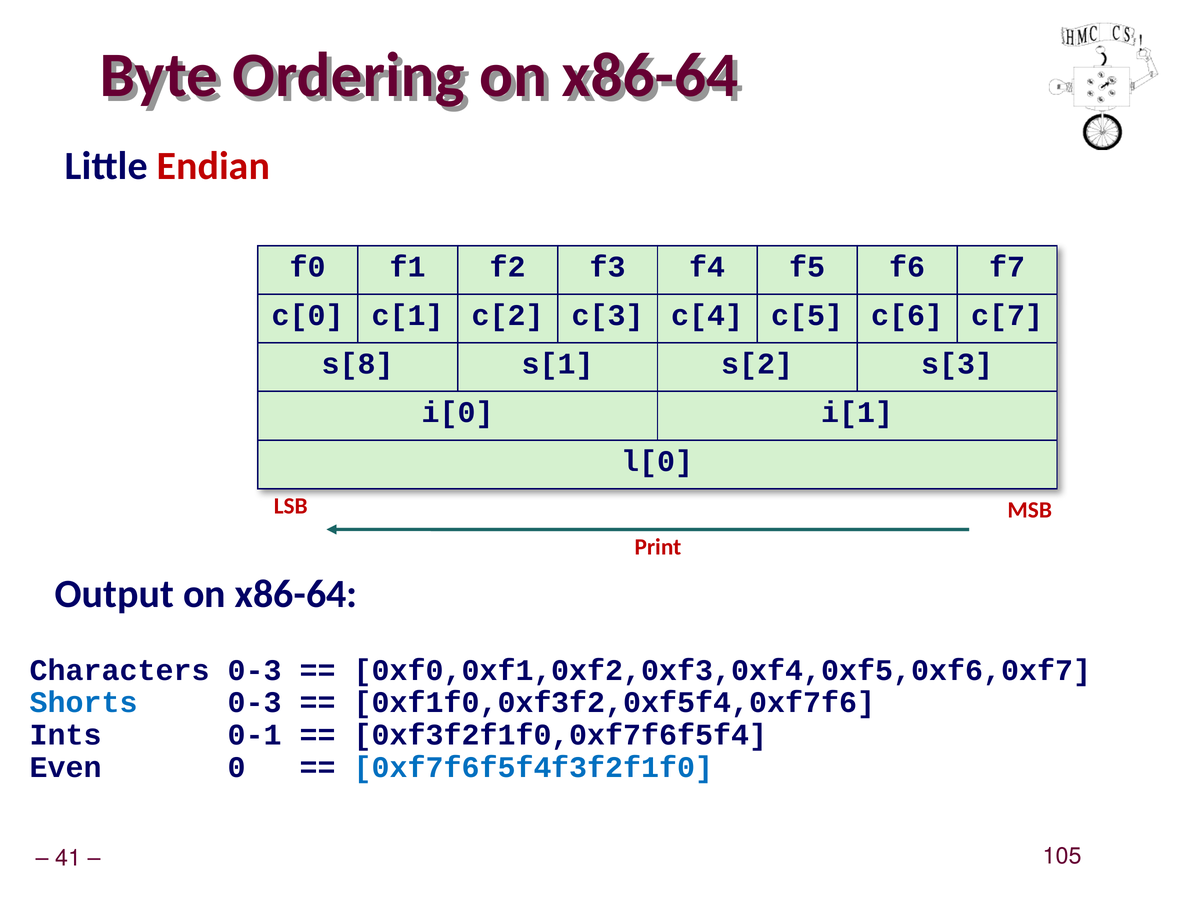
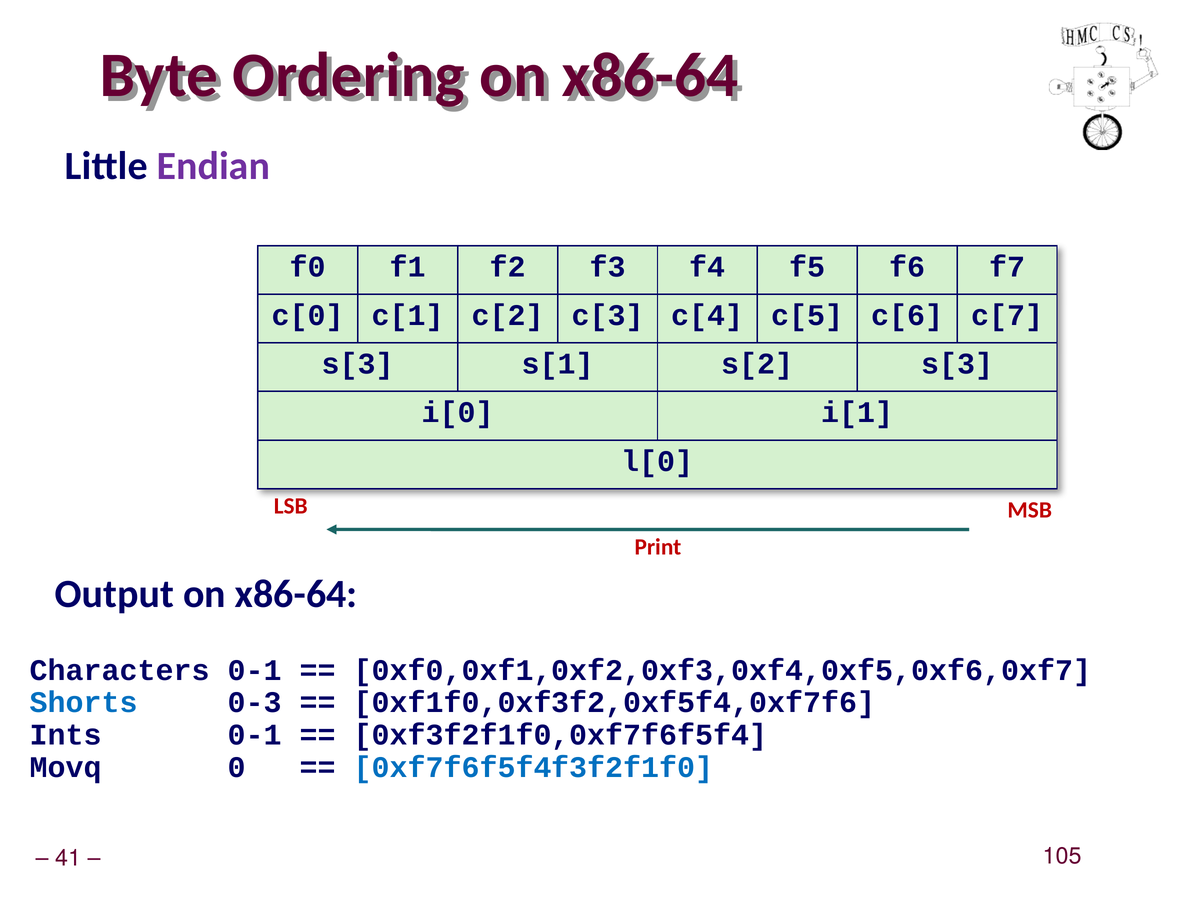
Endian colour: red -> purple
s[8 at (358, 364): s[8 -> s[3
Characters 0-3: 0-3 -> 0-1
Even: Even -> Movq
